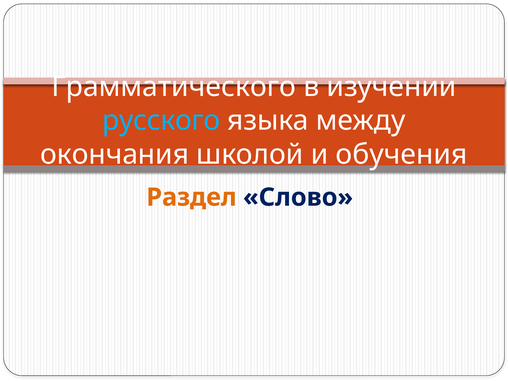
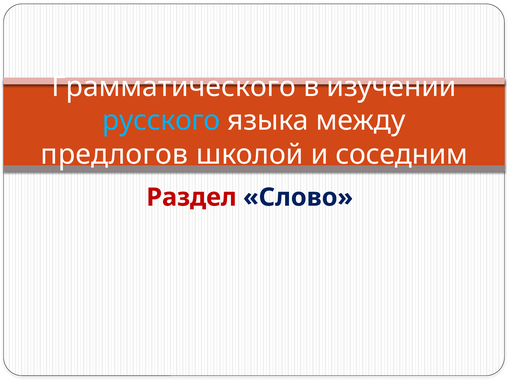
окончания: окончания -> предлогов
обучения: обучения -> соседним
Раздел colour: orange -> red
